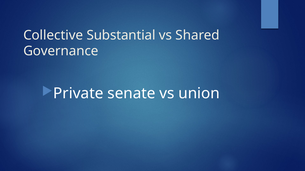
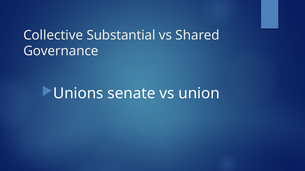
Private: Private -> Unions
